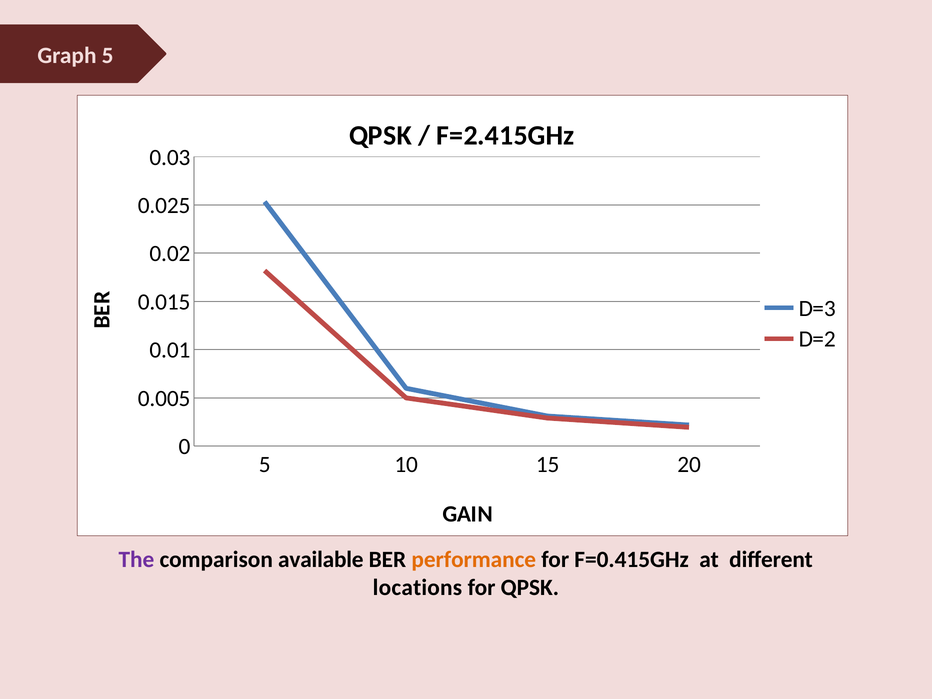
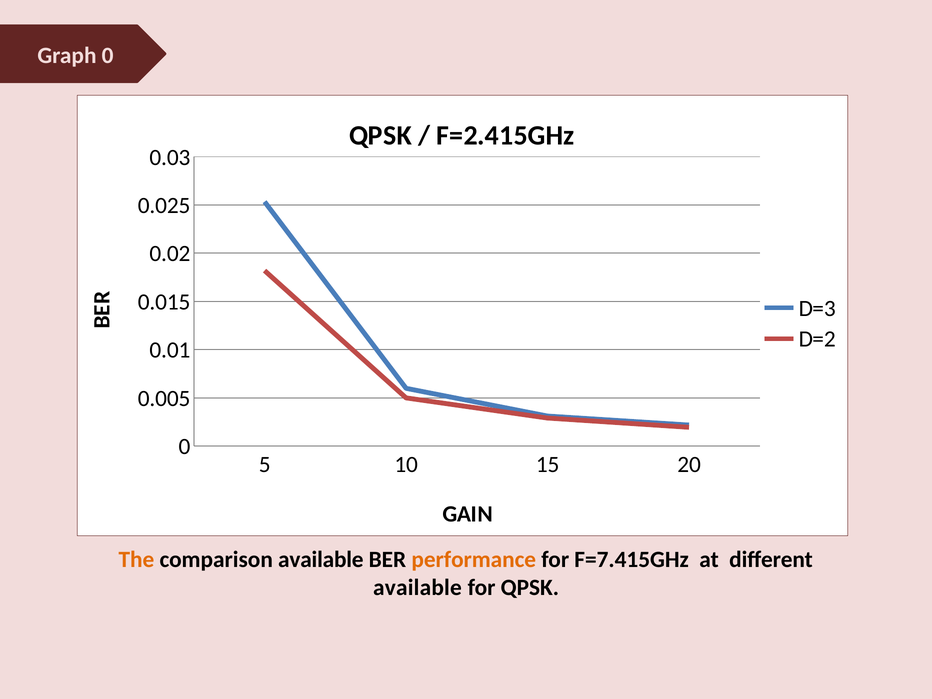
Graph 5: 5 -> 0
The colour: purple -> orange
F=0.415GHz: F=0.415GHz -> F=7.415GHz
locations at (417, 588): locations -> available
